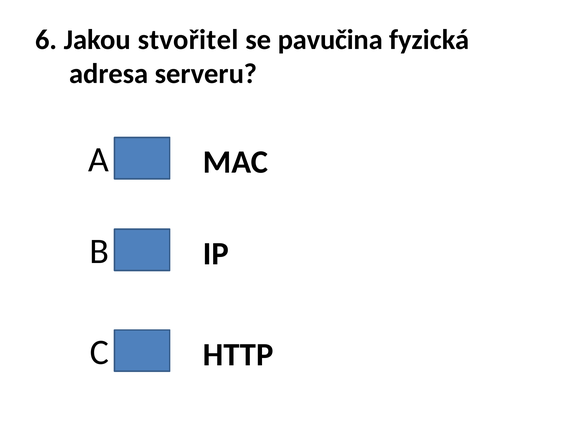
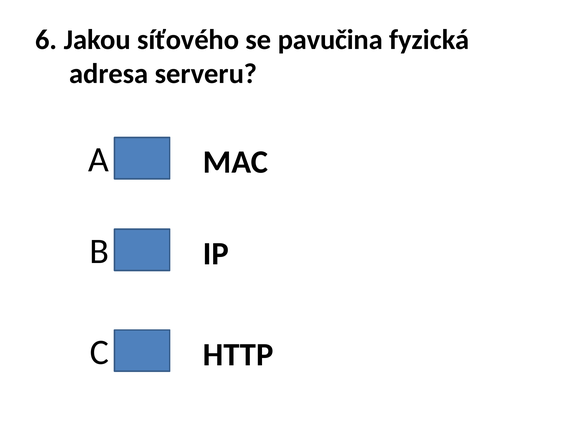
stvořitel: stvořitel -> síťového
